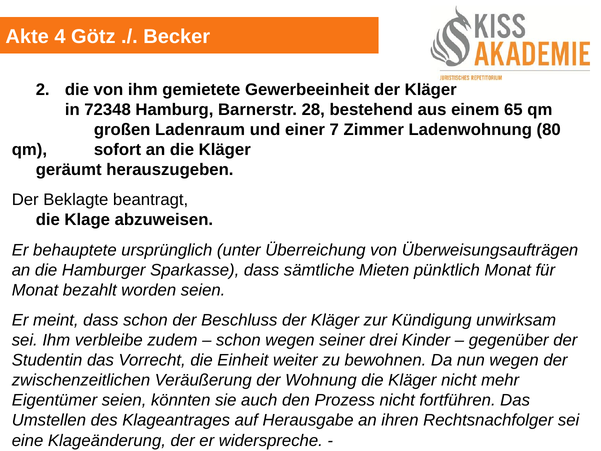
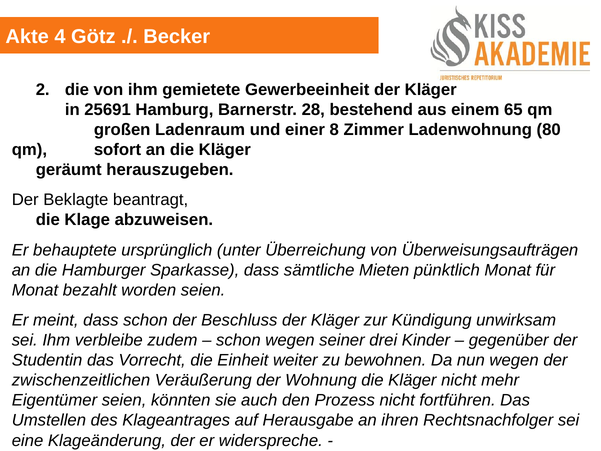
72348: 72348 -> 25691
7: 7 -> 8
